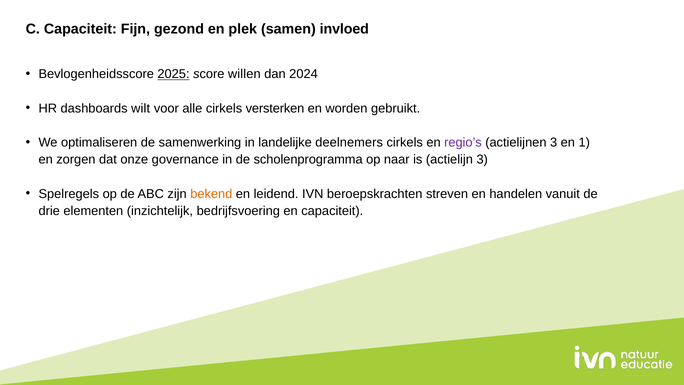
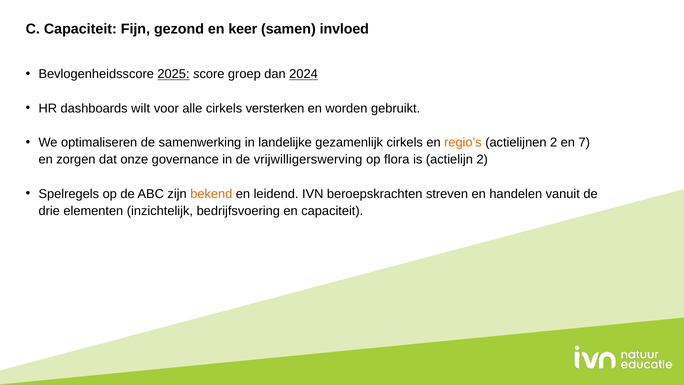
plek: plek -> keer
willen: willen -> groep
2024 underline: none -> present
deelnemers: deelnemers -> gezamenlijk
regio’s colour: purple -> orange
actielijnen 3: 3 -> 2
1: 1 -> 7
scholenprogramma: scholenprogramma -> vrijwilligerswerving
naar: naar -> flora
actielijn 3: 3 -> 2
